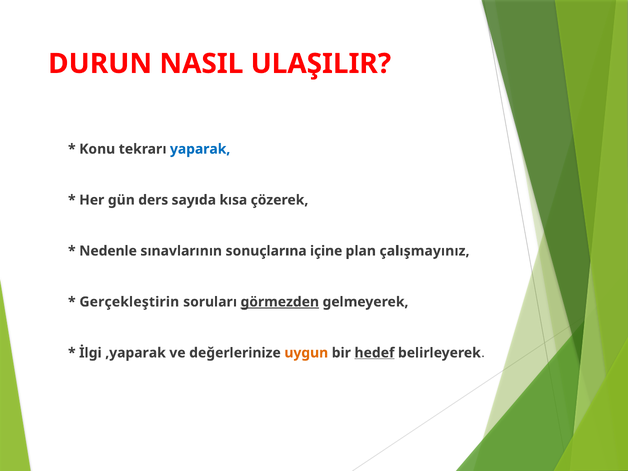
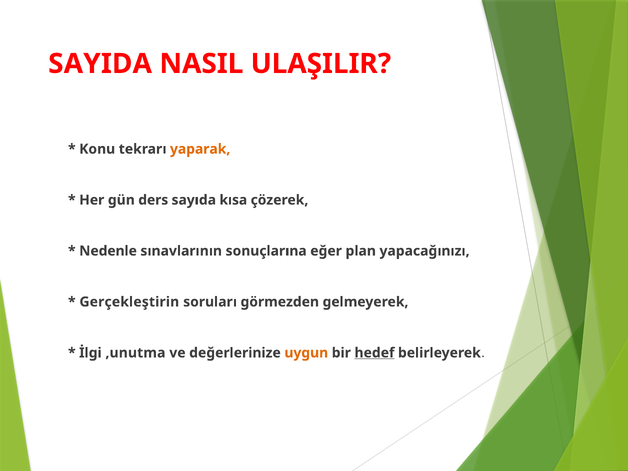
DURUN: DURUN -> SAYIDA
yaparak colour: blue -> orange
içine: içine -> eğer
çalışmayınız: çalışmayınız -> yapacağınızı
görmezden underline: present -> none
,yaparak: ,yaparak -> ,unutma
